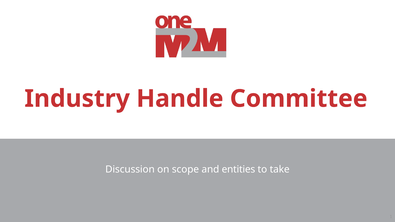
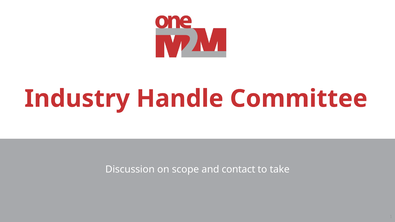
entities: entities -> contact
